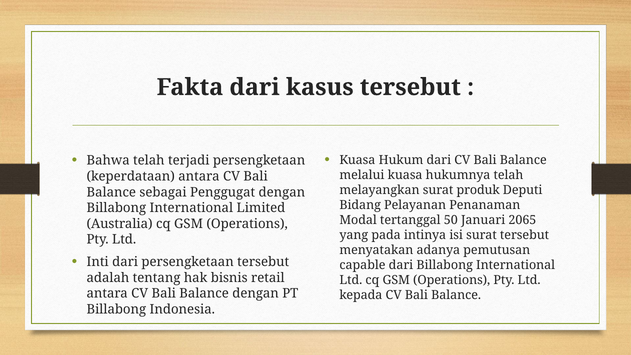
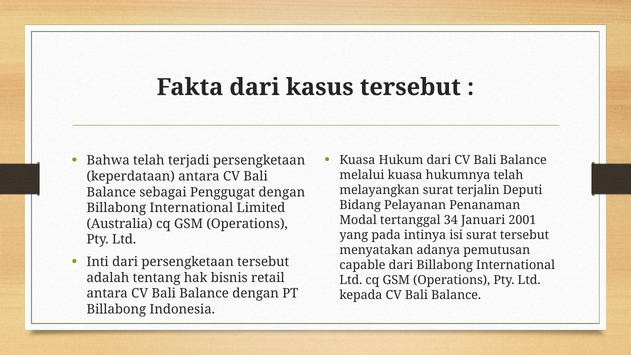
produk: produk -> terjalin
50: 50 -> 34
2065: 2065 -> 2001
